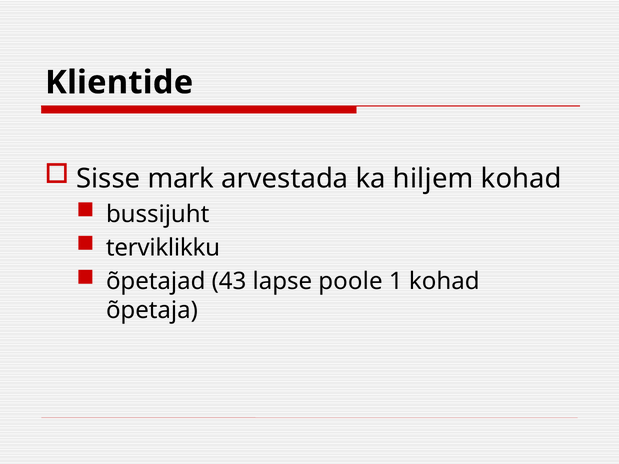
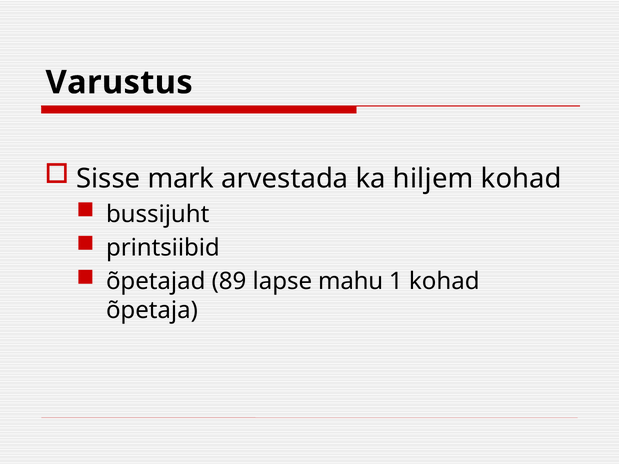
Klientide: Klientide -> Varustus
terviklikku: terviklikku -> printsiibid
43: 43 -> 89
poole: poole -> mahu
